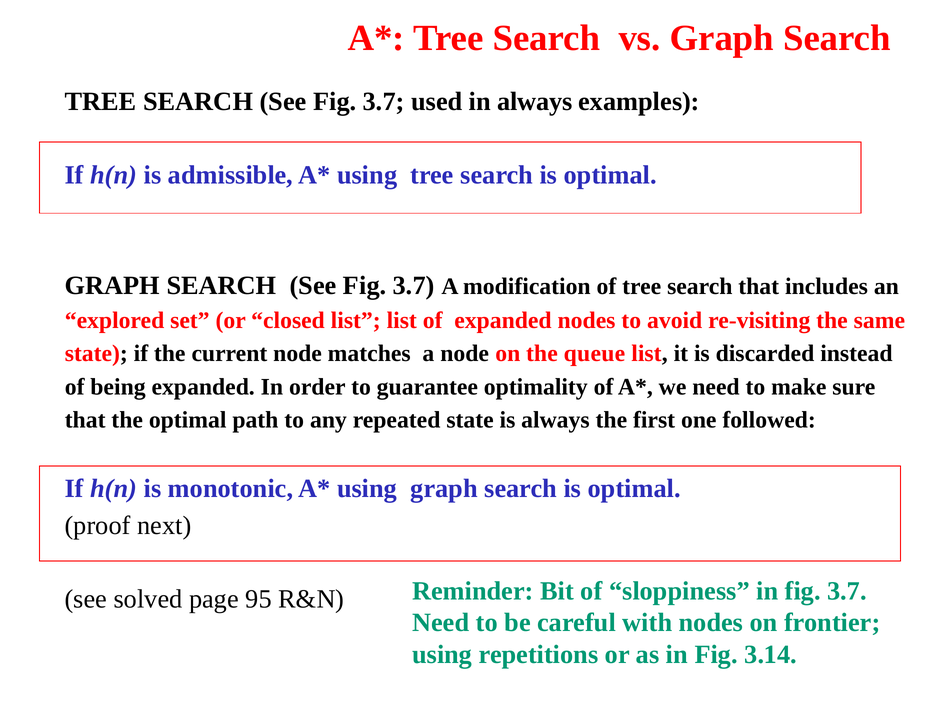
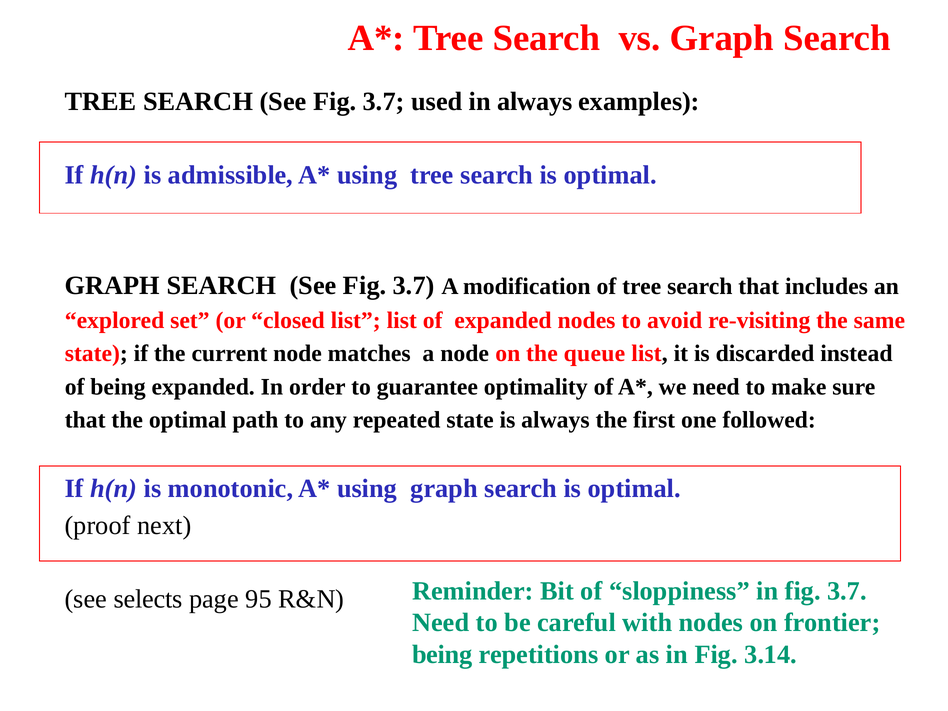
solved: solved -> selects
using at (442, 654): using -> being
